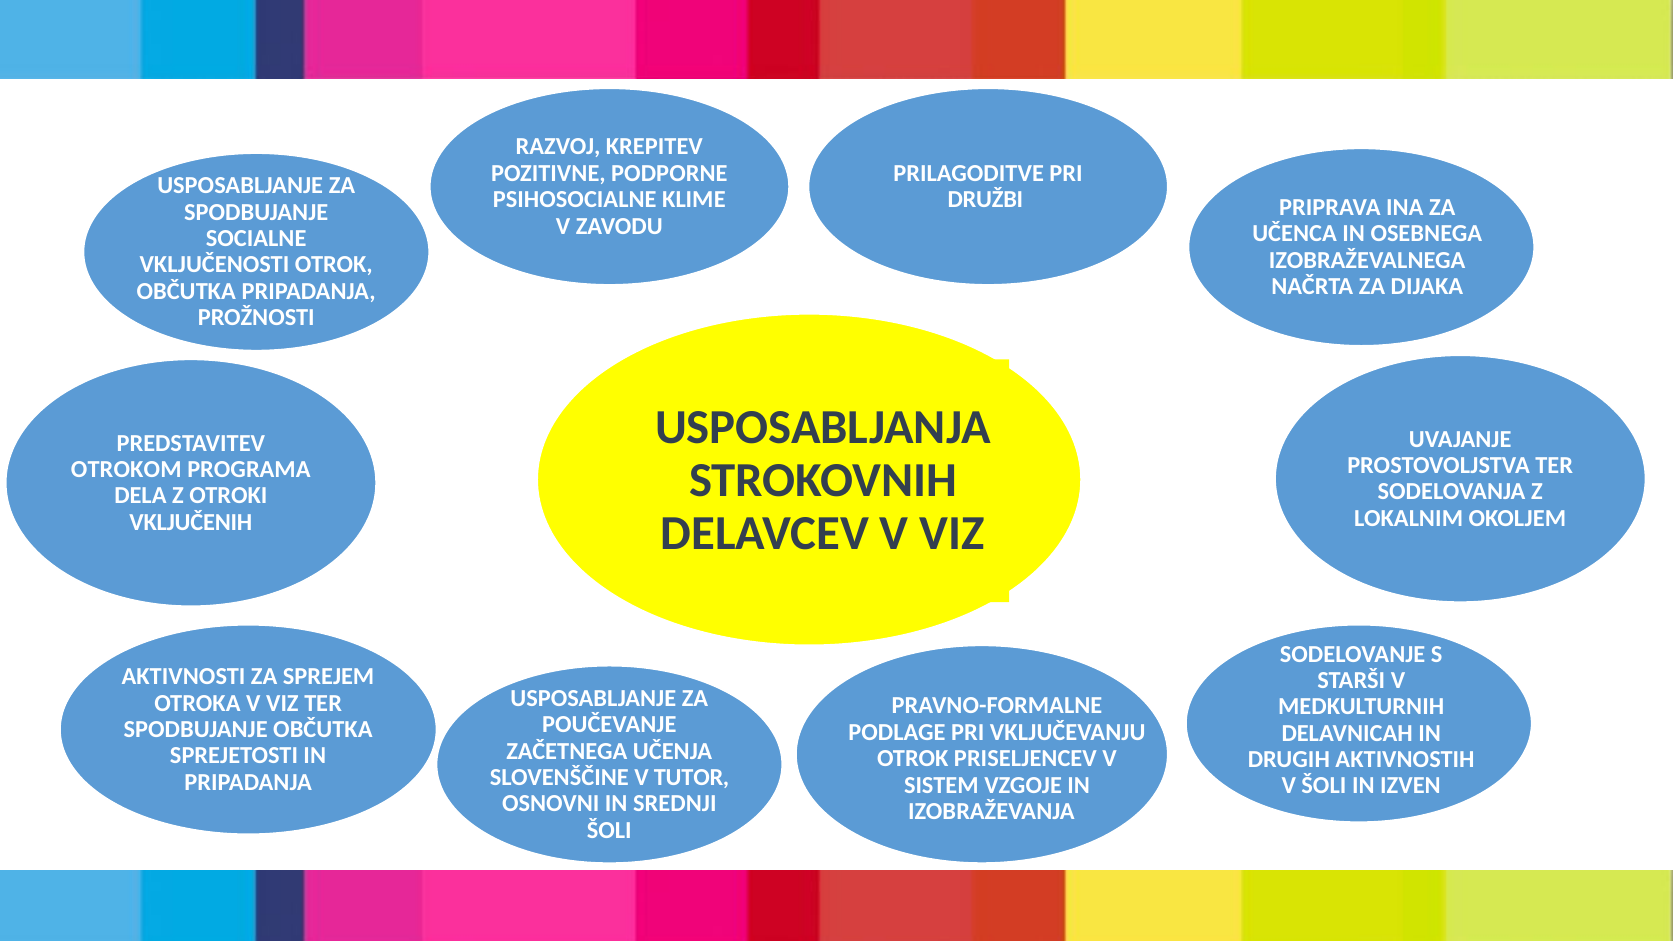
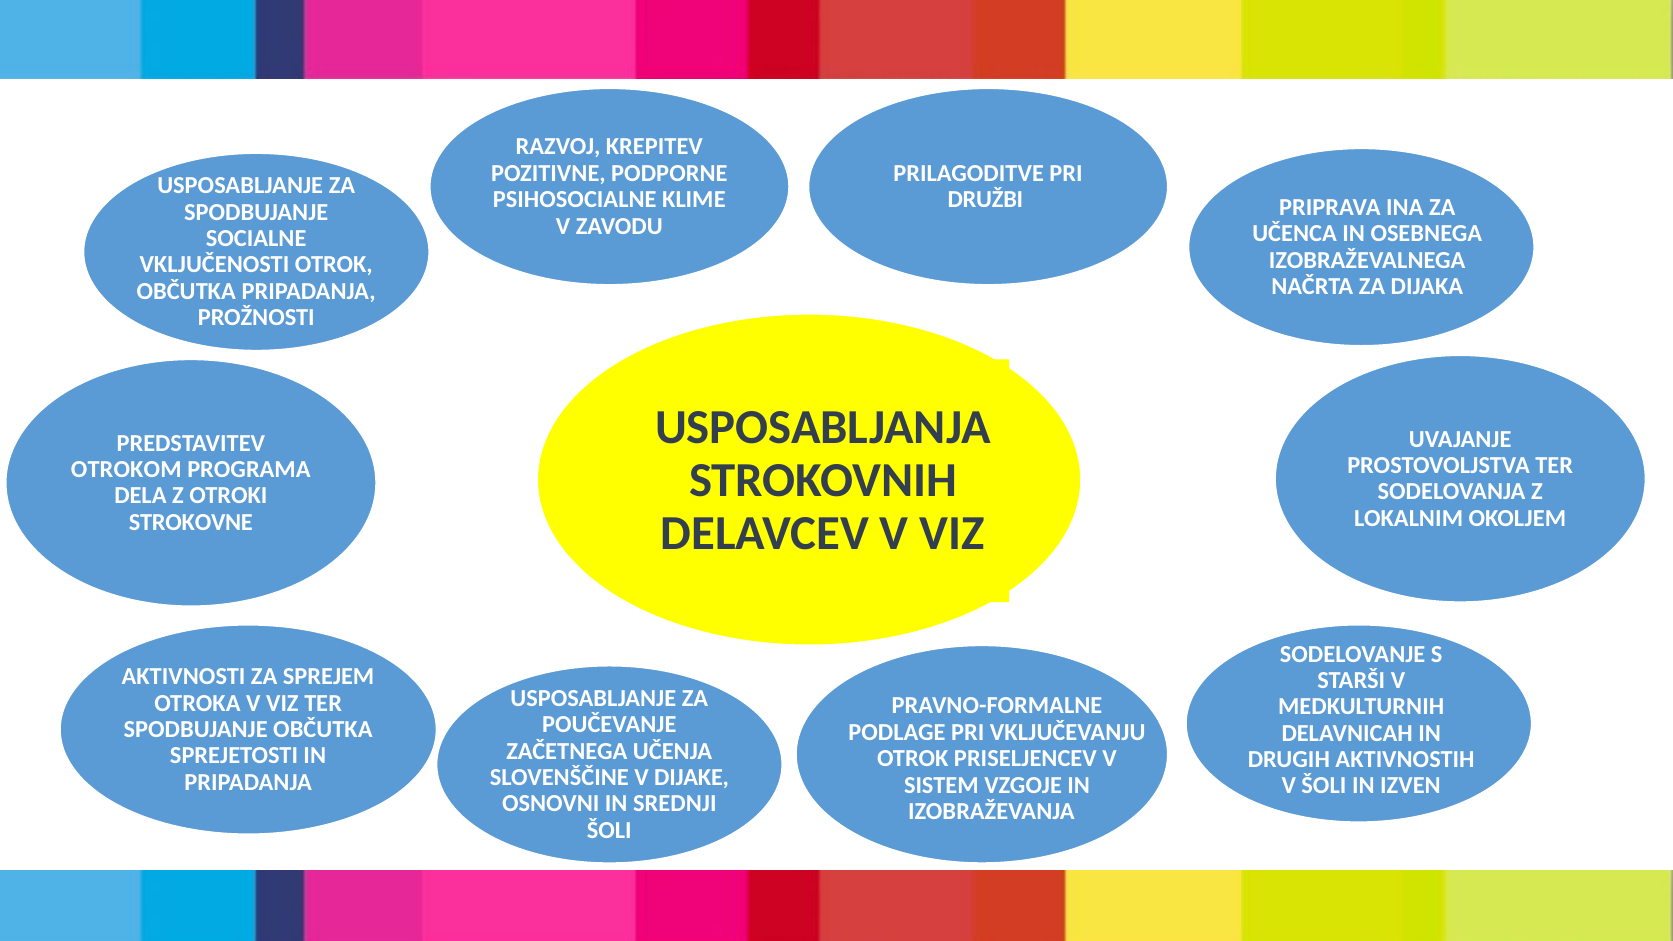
VKLJUČENIH: VKLJUČENIH -> STROKOVNE
TUTOR: TUTOR -> DIJAKE
